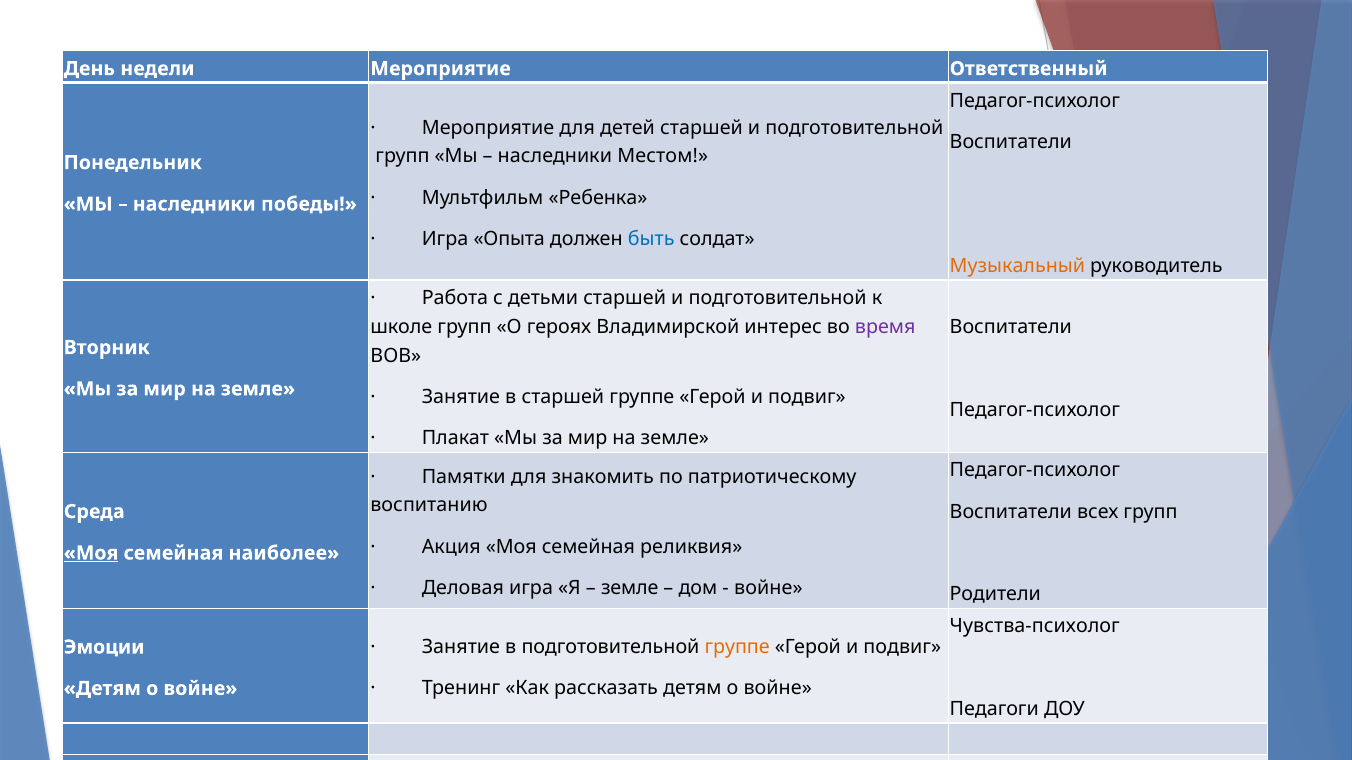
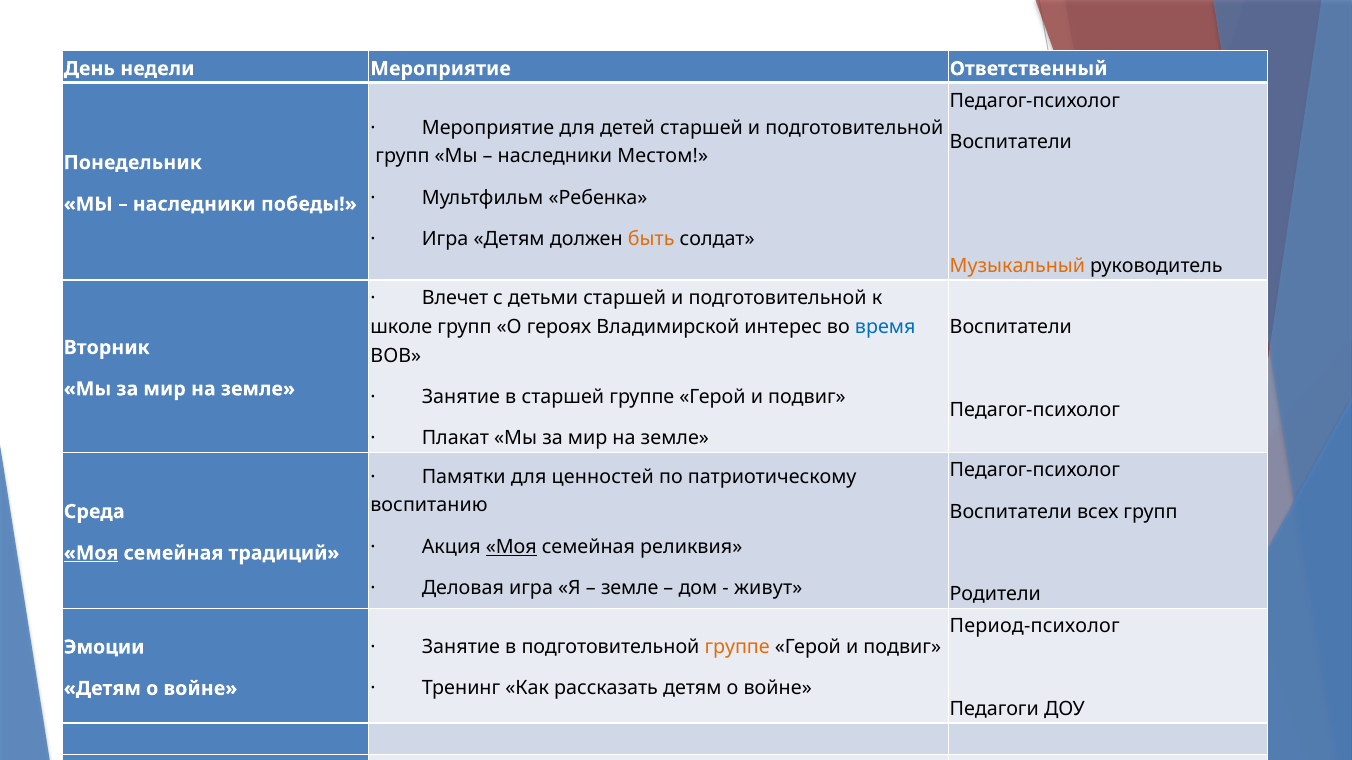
Игра Опыта: Опыта -> Детям
быть colour: blue -> orange
Работа: Работа -> Влечет
время colour: purple -> blue
знакомить: знакомить -> ценностей
Моя at (511, 547) underline: none -> present
наиболее: наиболее -> традиций
войне at (768, 589): войне -> живут
Чувства-психолог: Чувства-психолог -> Период-психолог
